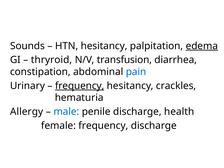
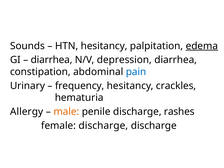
thryroid at (52, 60): thryroid -> diarrhea
transfusion: transfusion -> depression
frequency at (80, 86) underline: present -> none
male colour: blue -> orange
health: health -> rashes
female frequency: frequency -> discharge
